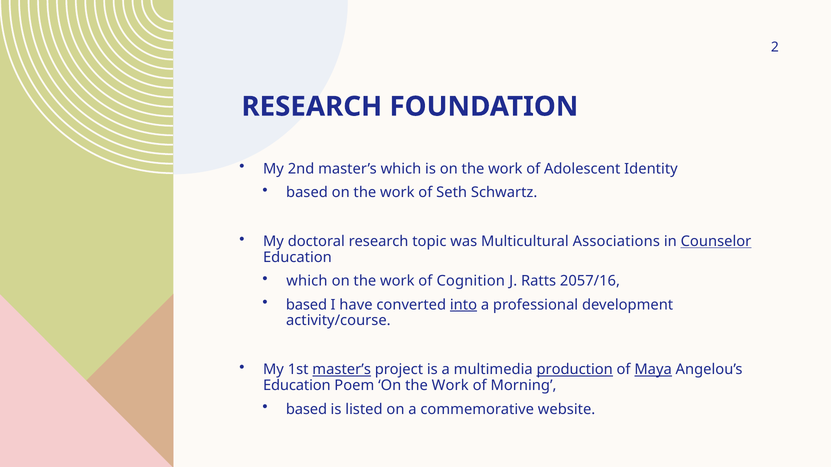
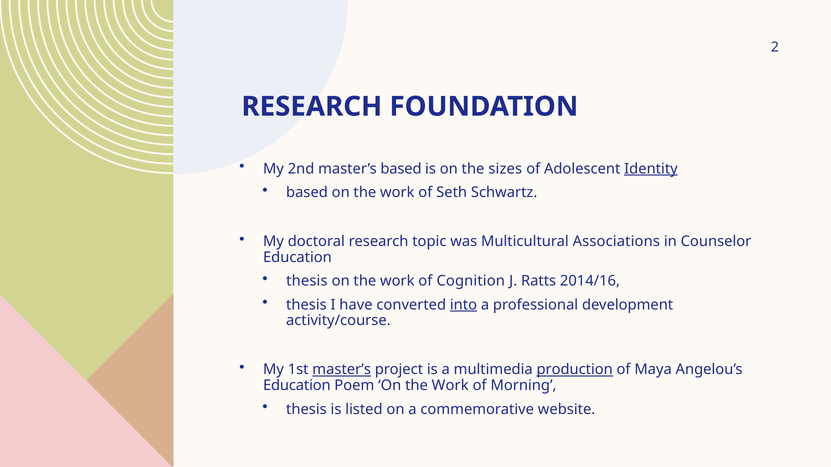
master’s which: which -> based
is on the work: work -> sizes
Identity underline: none -> present
Counselor underline: present -> none
which at (307, 281): which -> thesis
2057/16: 2057/16 -> 2014/16
based at (307, 305): based -> thesis
Maya underline: present -> none
based at (307, 410): based -> thesis
